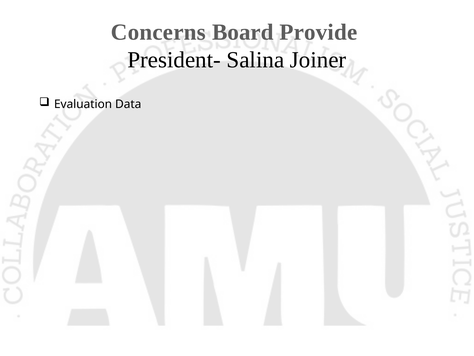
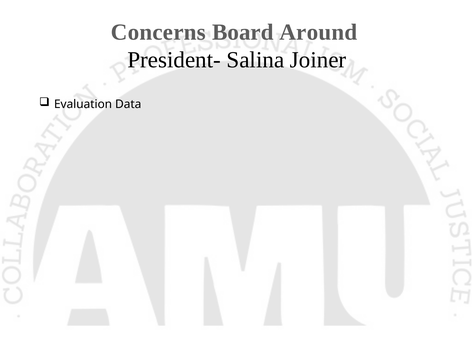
Provide: Provide -> Around
